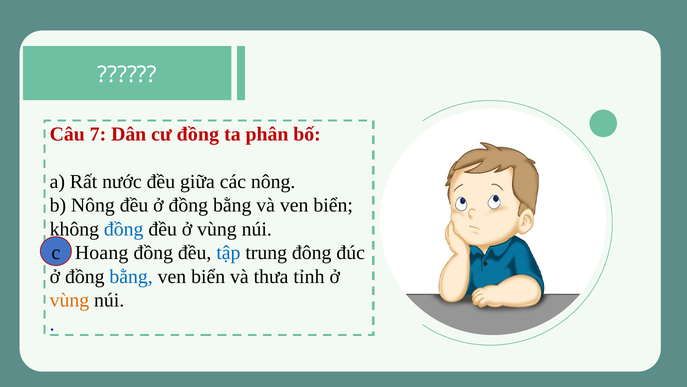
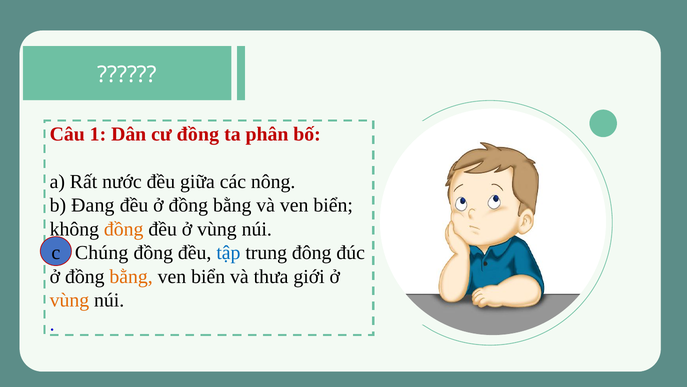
7: 7 -> 1
Nông at (93, 205): Nông -> Đang
đồng at (124, 229) colour: blue -> orange
Hoang: Hoang -> Chúng
bằng at (131, 276) colour: blue -> orange
tỉnh: tỉnh -> giới
